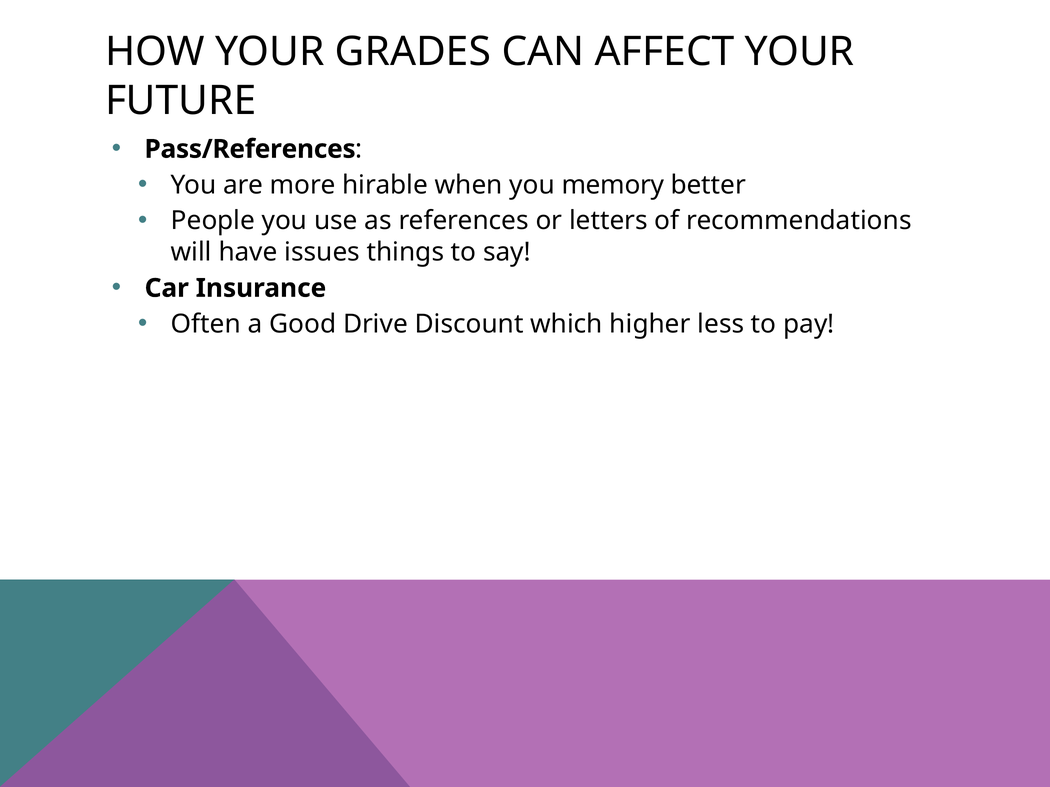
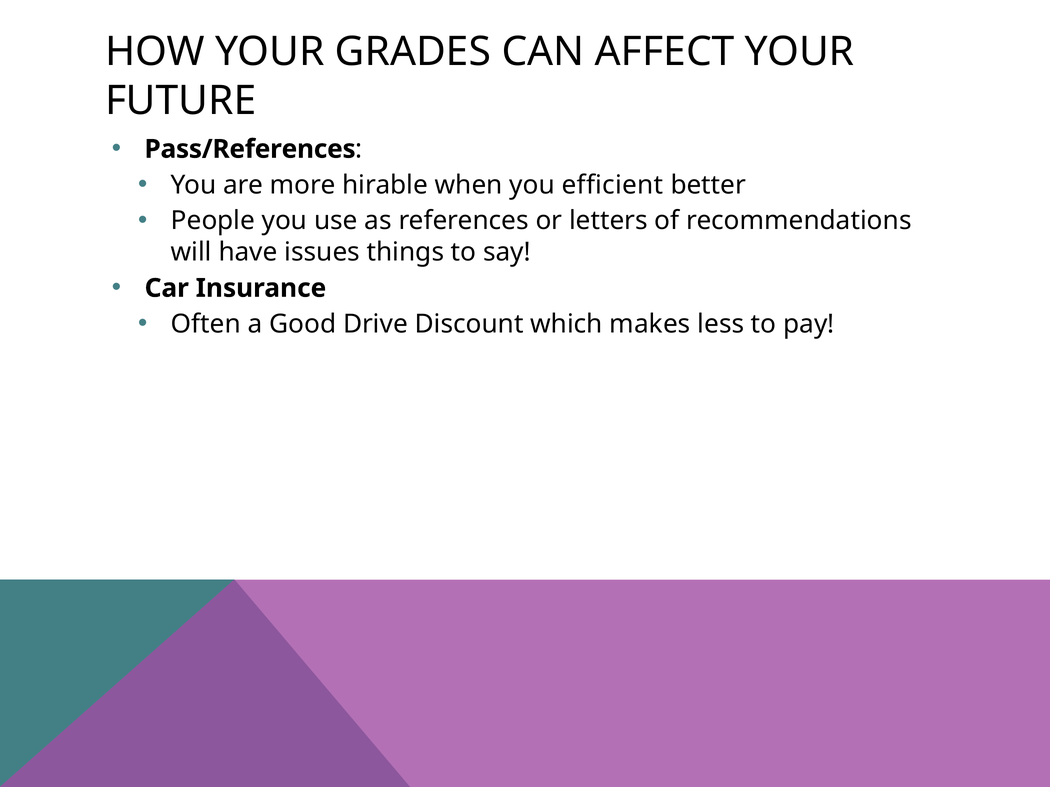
memory: memory -> efficient
higher: higher -> makes
